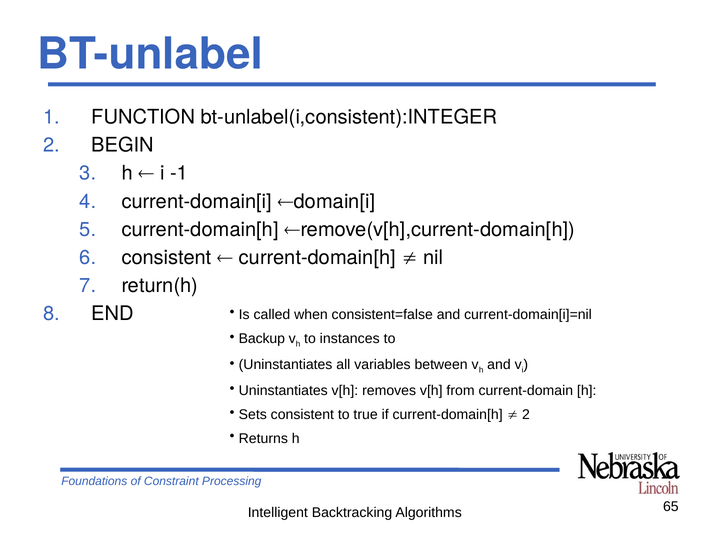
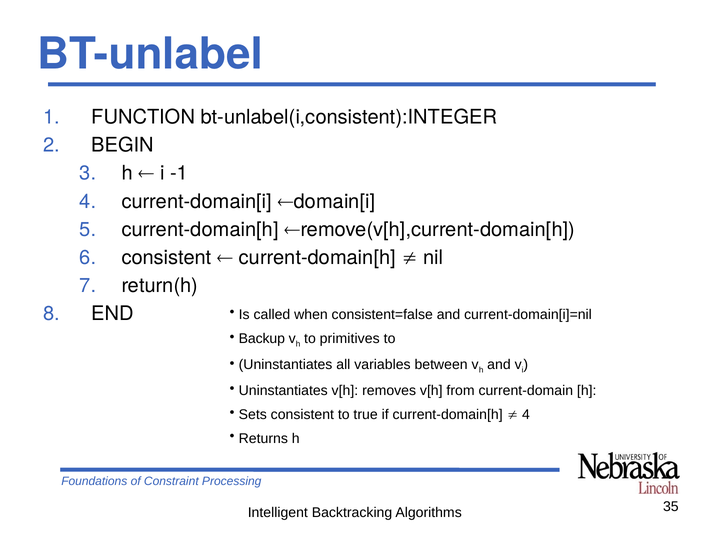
instances: instances -> primitives
2 at (526, 414): 2 -> 4
65: 65 -> 35
